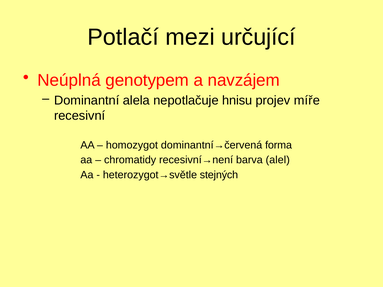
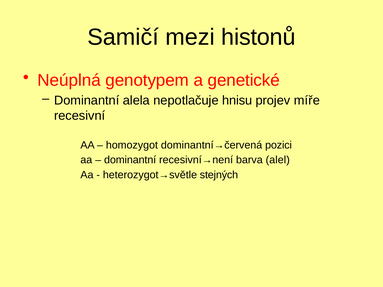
Potlačí: Potlačí -> Samičí
určující: určující -> histonů
navzájem: navzájem -> genetické
forma: forma -> pozici
chromatidy at (130, 160): chromatidy -> dominantní
